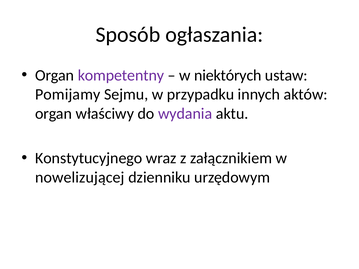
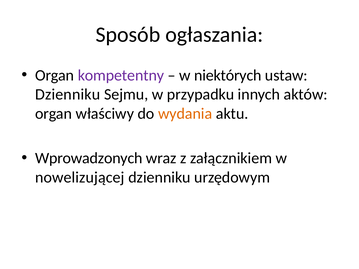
Pomijamy at (68, 94): Pomijamy -> Dzienniku
wydania colour: purple -> orange
Konstytucyjnego: Konstytucyjnego -> Wprowadzonych
